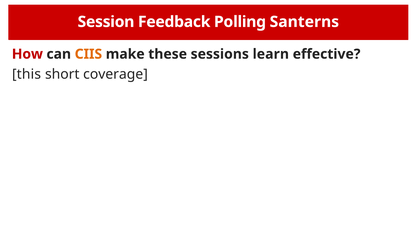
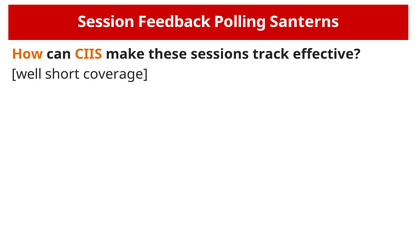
How colour: red -> orange
learn: learn -> track
this: this -> well
